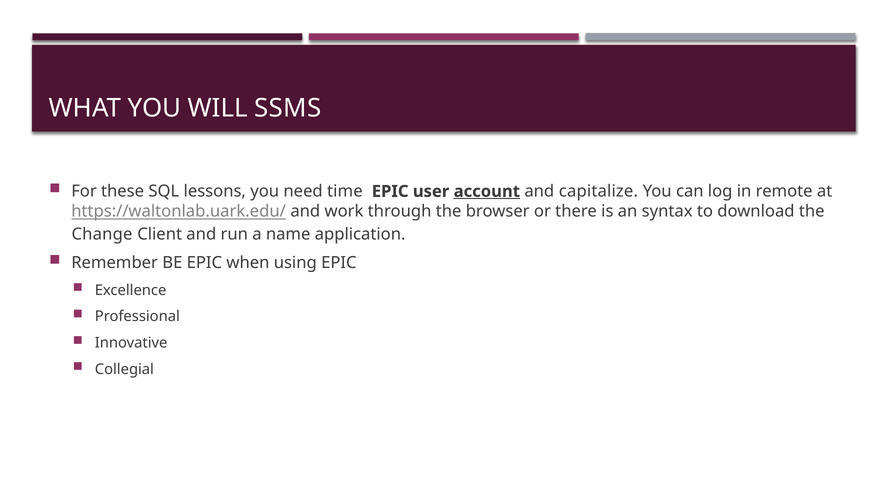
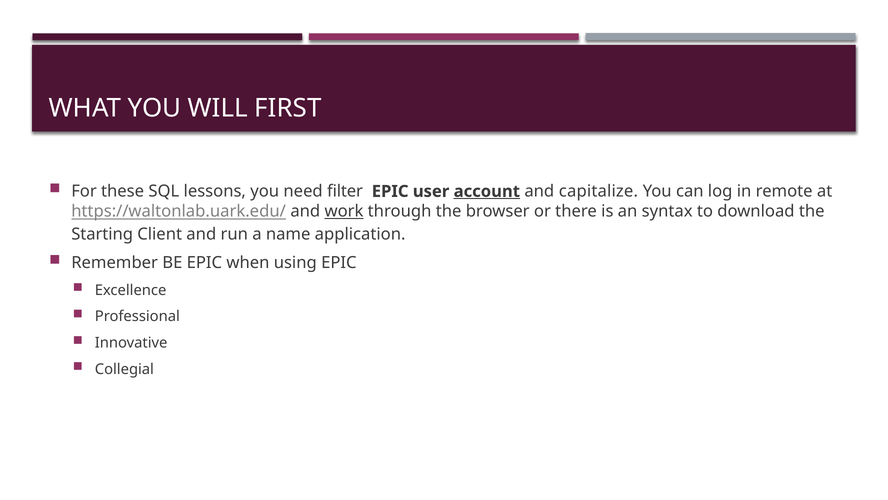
SSMS: SSMS -> FIRST
time: time -> filter
work underline: none -> present
Change: Change -> Starting
